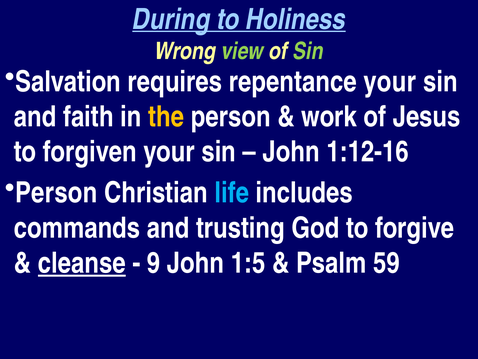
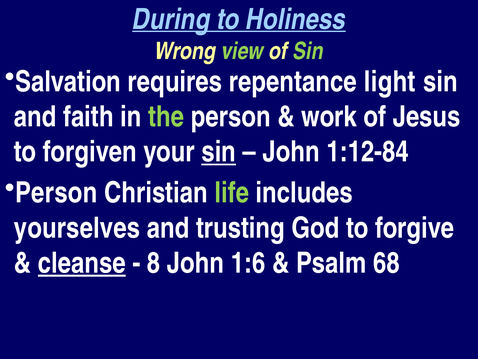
repentance your: your -> light
the colour: yellow -> light green
sin at (219, 152) underline: none -> present
1:12-16: 1:12-16 -> 1:12-84
life colour: light blue -> light green
commands: commands -> yourselves
9: 9 -> 8
1:5: 1:5 -> 1:6
59: 59 -> 68
